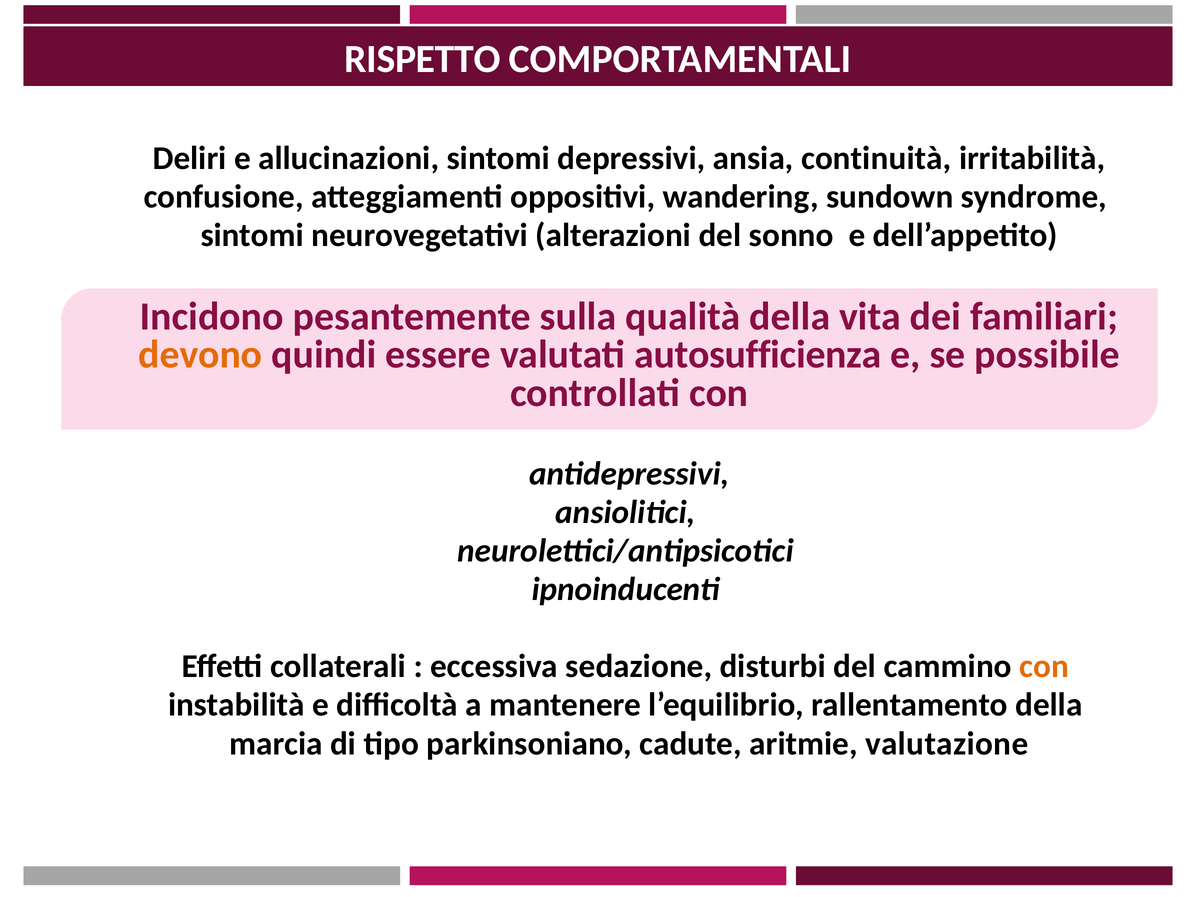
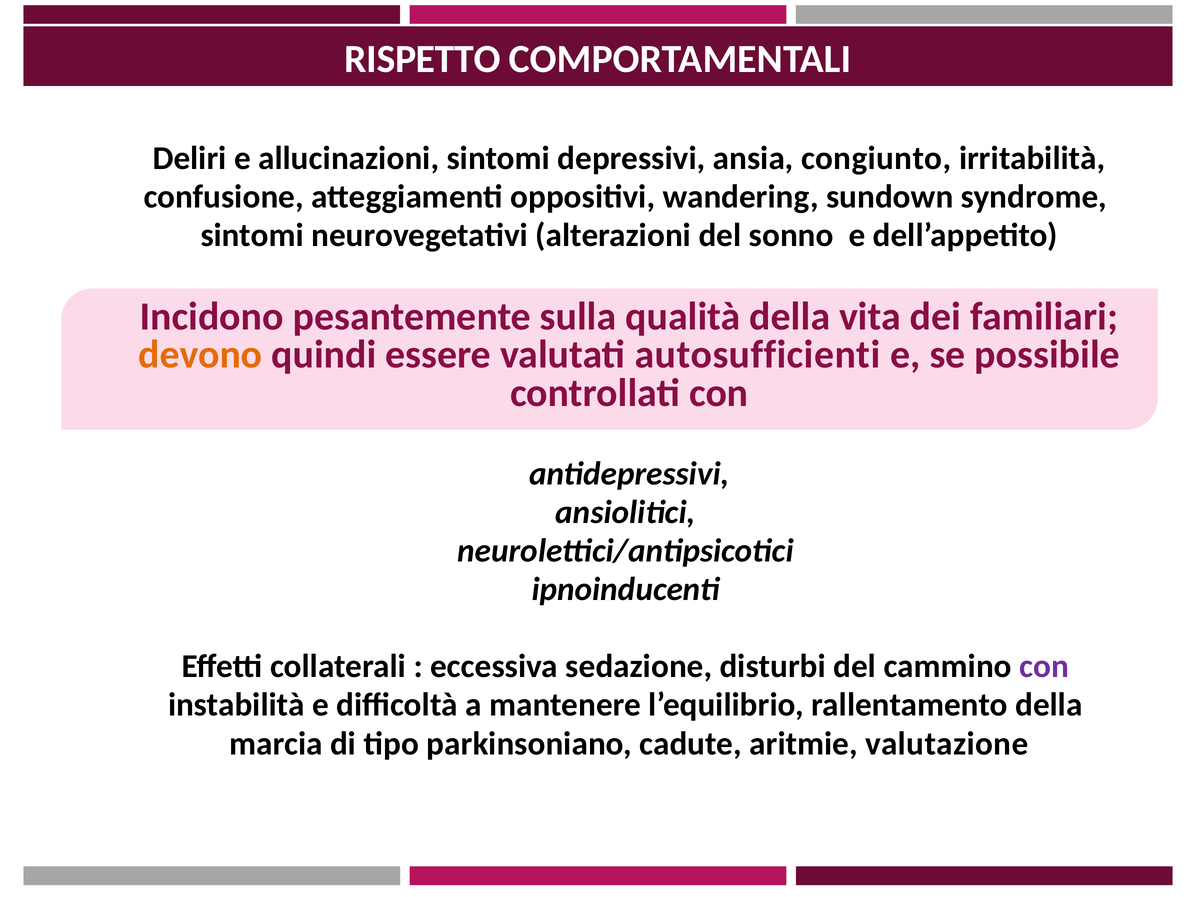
continuità: continuità -> congiunto
autosufficienza: autosufficienza -> autosufficienti
con at (1044, 666) colour: orange -> purple
